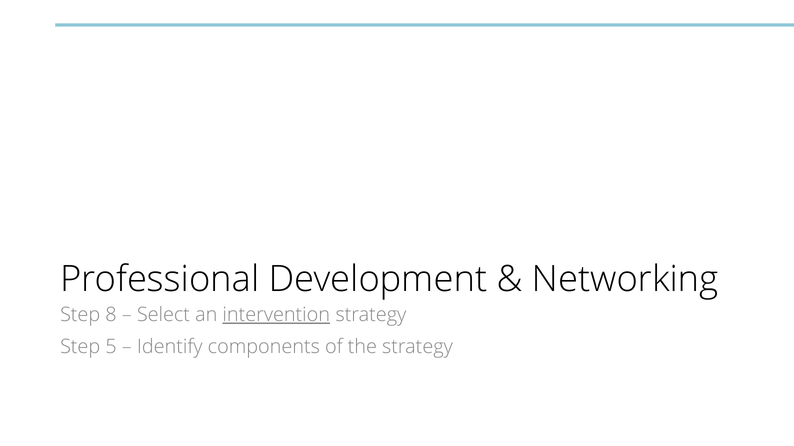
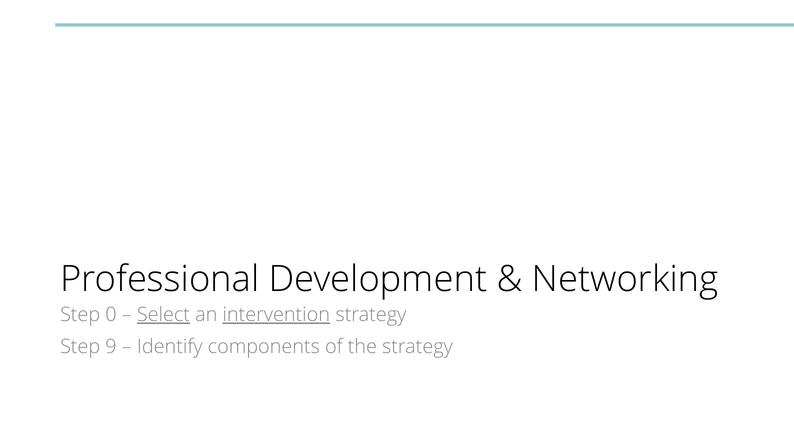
8: 8 -> 0
Select underline: none -> present
5: 5 -> 9
